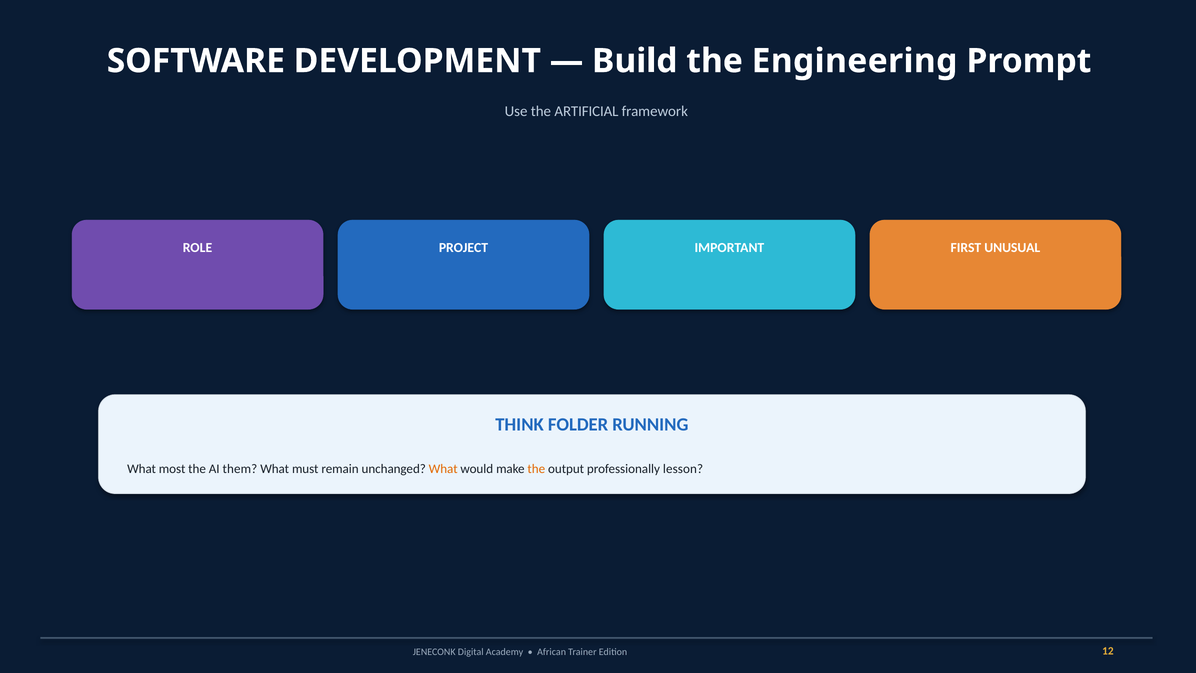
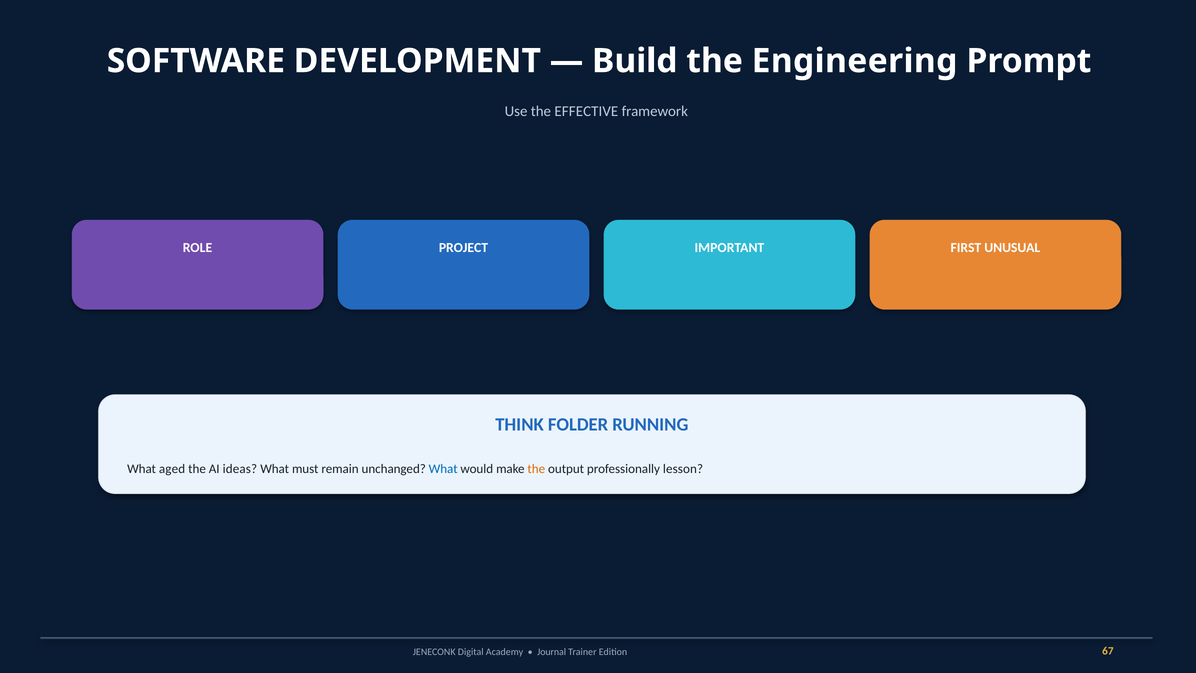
ARTIFICIAL: ARTIFICIAL -> EFFECTIVE
most: most -> aged
them: them -> ideas
What at (443, 469) colour: orange -> blue
African: African -> Journal
12: 12 -> 67
